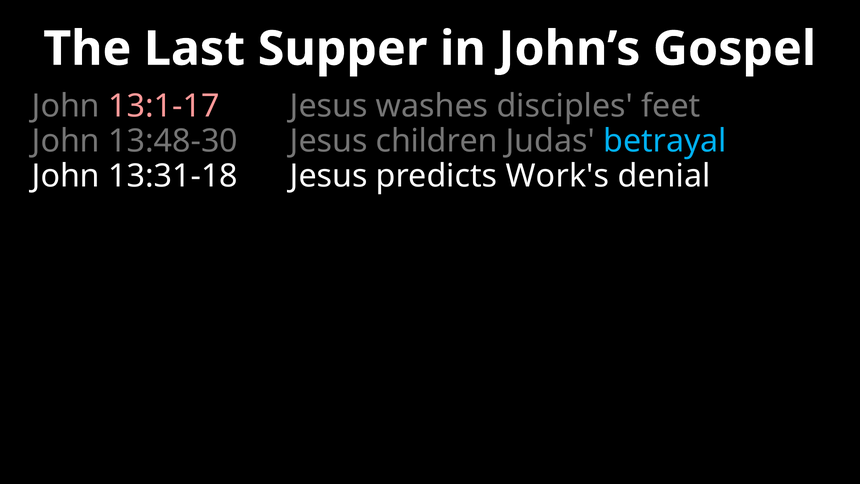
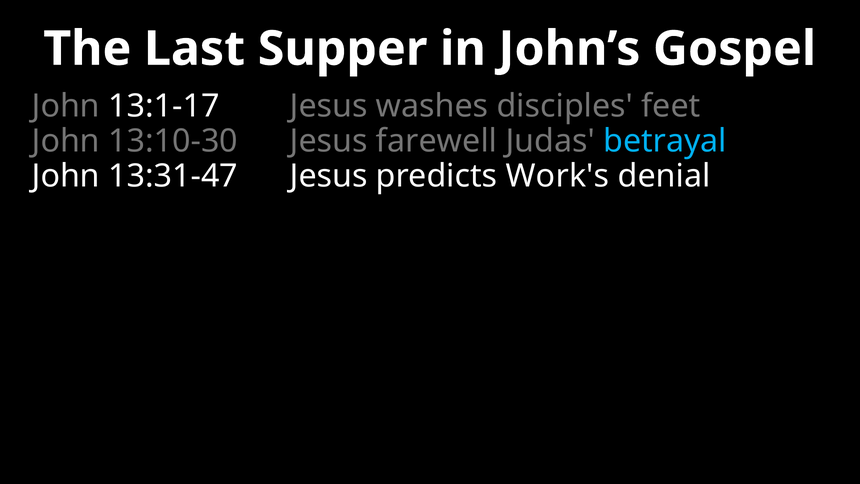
13:1-17 colour: pink -> white
13:48-30: 13:48-30 -> 13:10-30
children: children -> farewell
13:31-18: 13:31-18 -> 13:31-47
